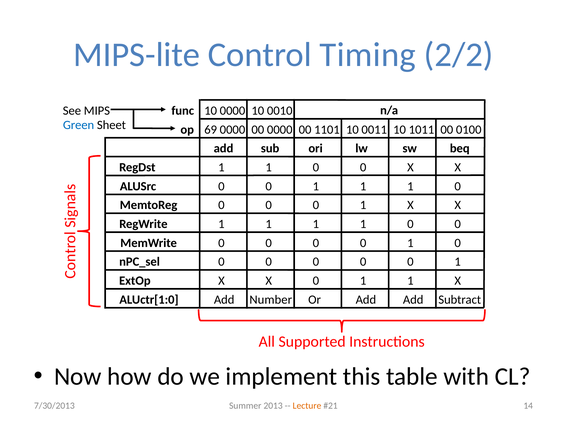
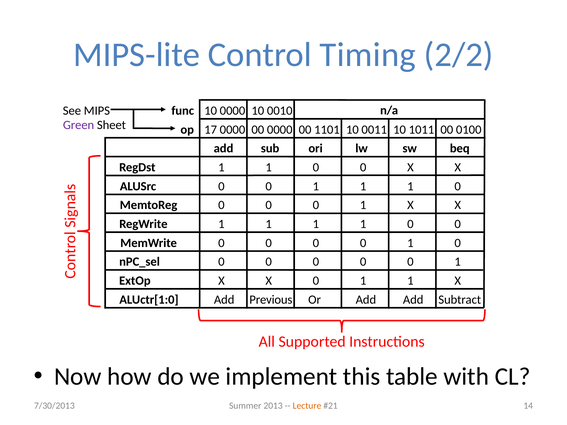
Green colour: blue -> purple
69: 69 -> 17
Number: Number -> Previous
